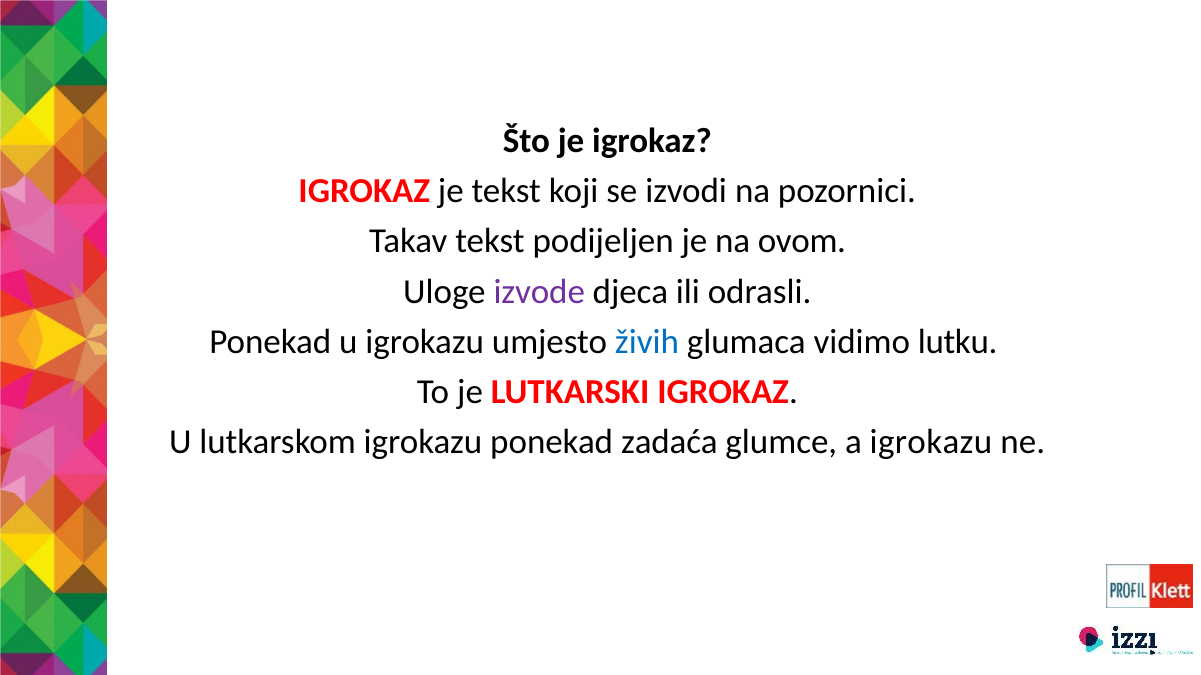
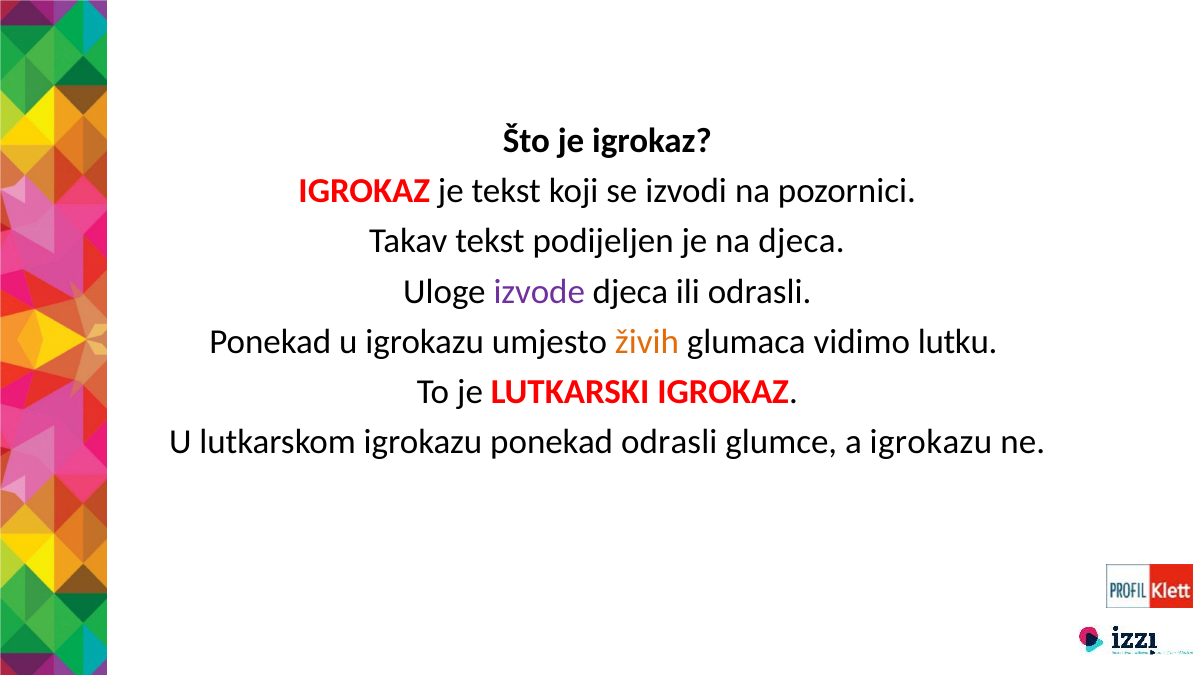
na ovom: ovom -> djeca
živih colour: blue -> orange
ponekad zadaća: zadaća -> odrasli
